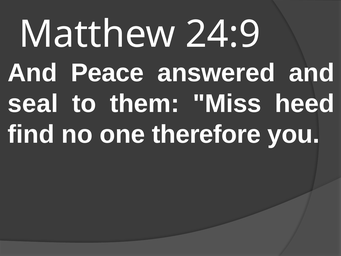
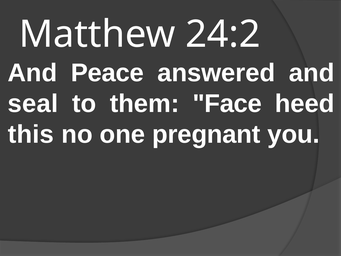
24:9: 24:9 -> 24:2
Miss: Miss -> Face
find: find -> this
therefore: therefore -> pregnant
